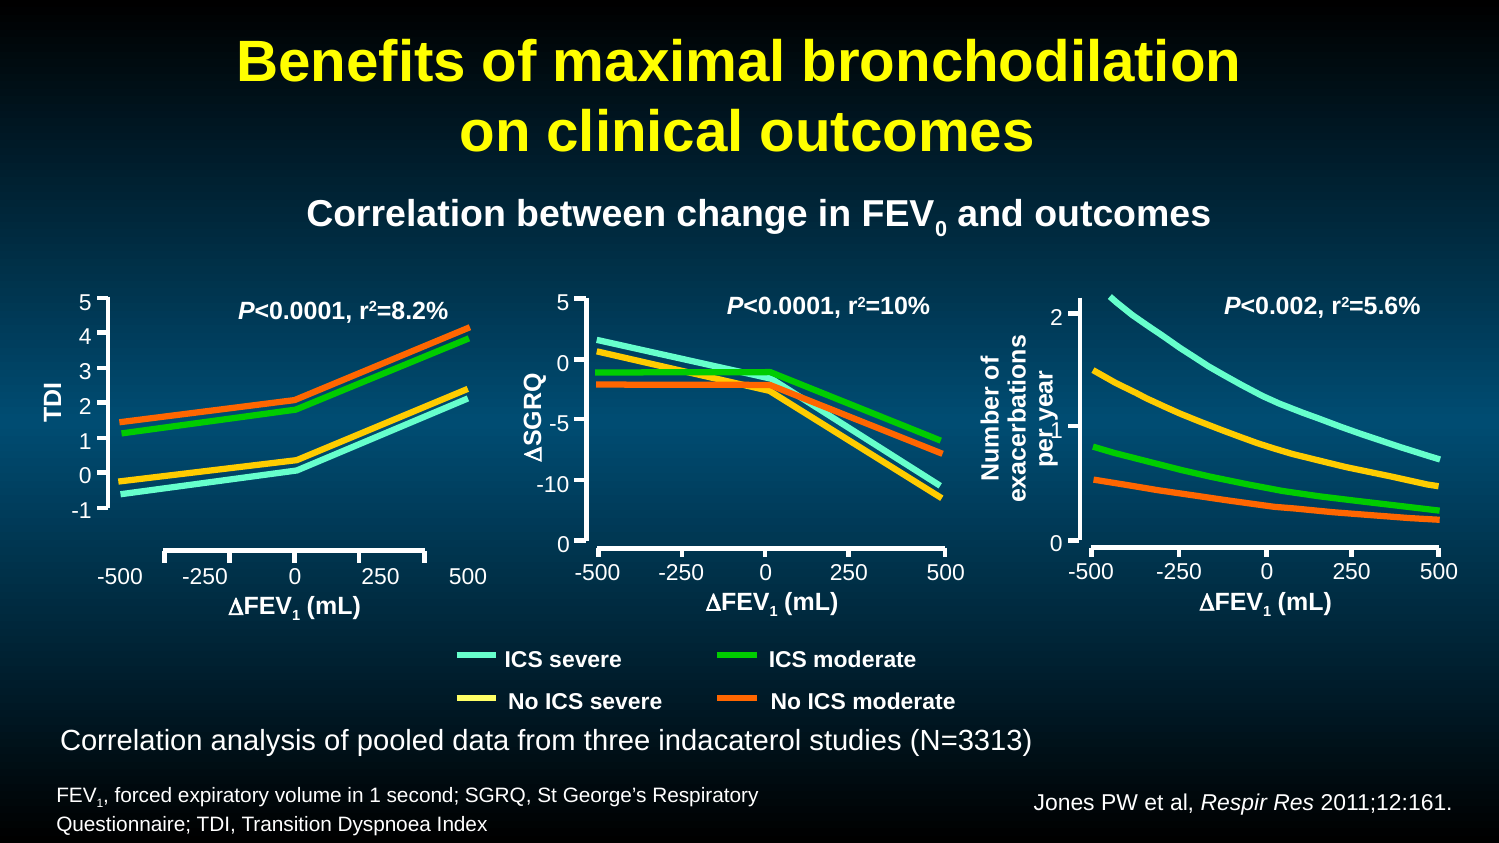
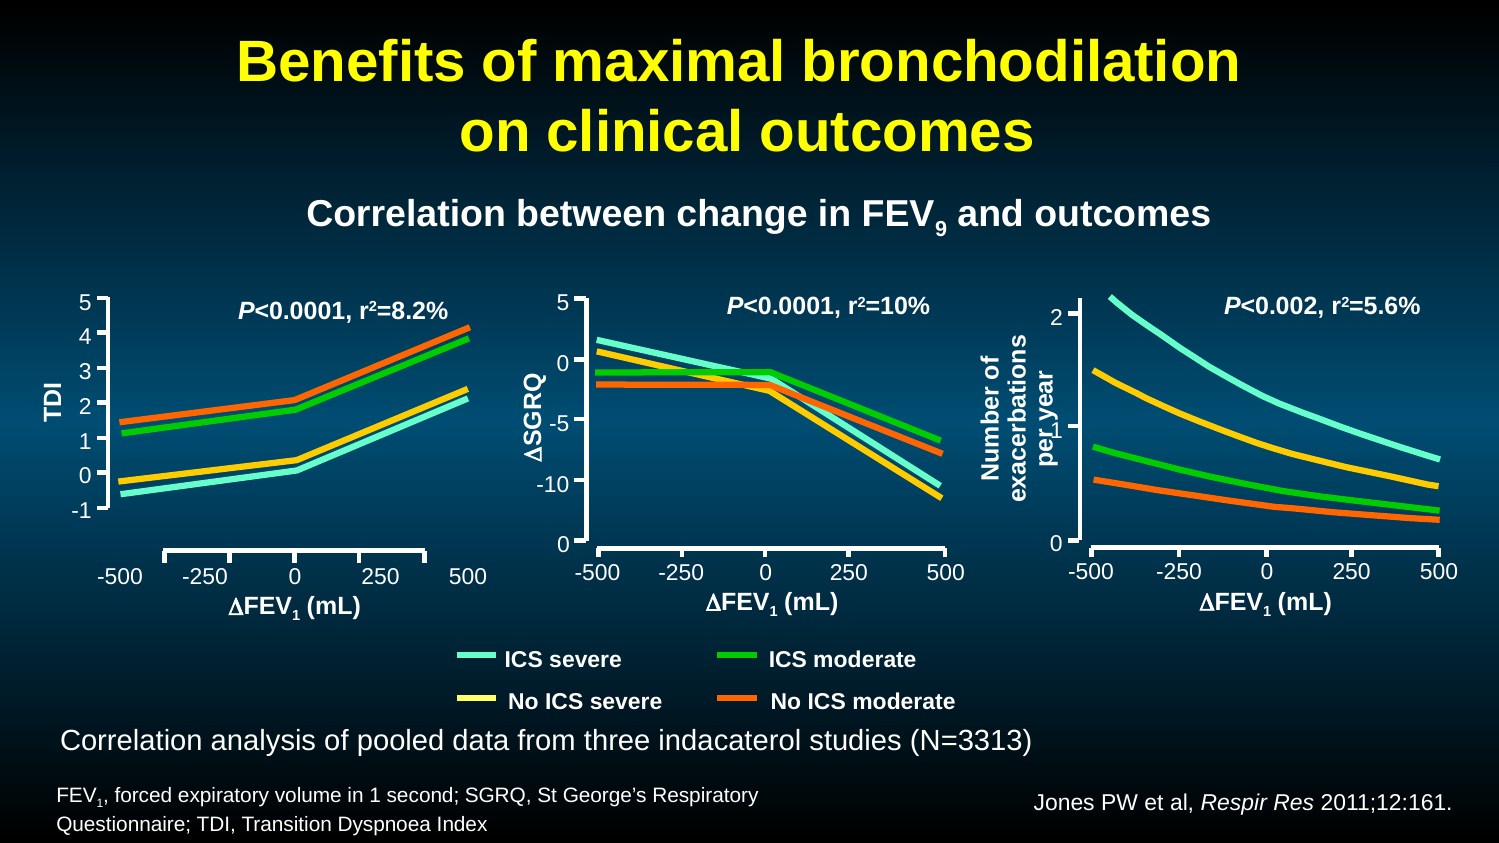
0 at (941, 229): 0 -> 9
